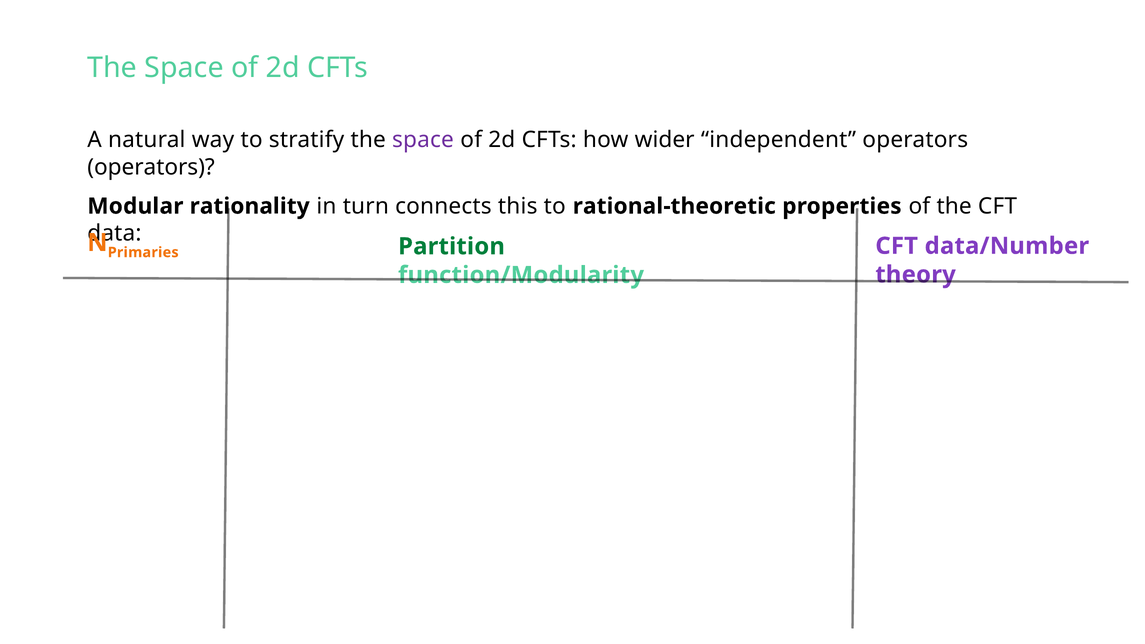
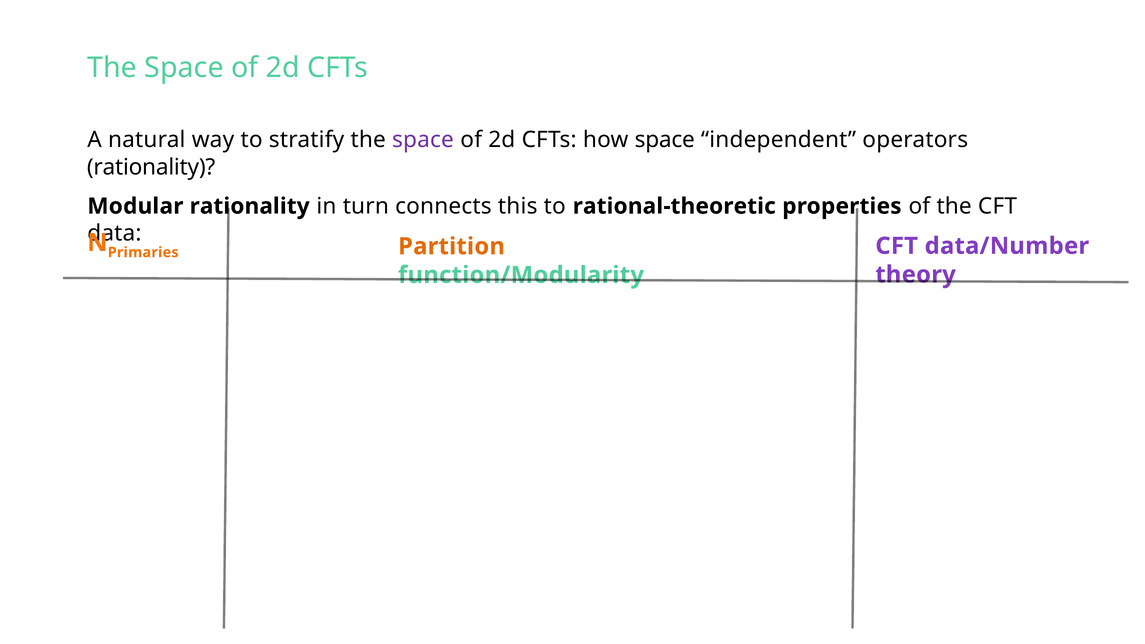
how wider: wider -> space
operators at (151, 167): operators -> rationality
Partition colour: green -> orange
